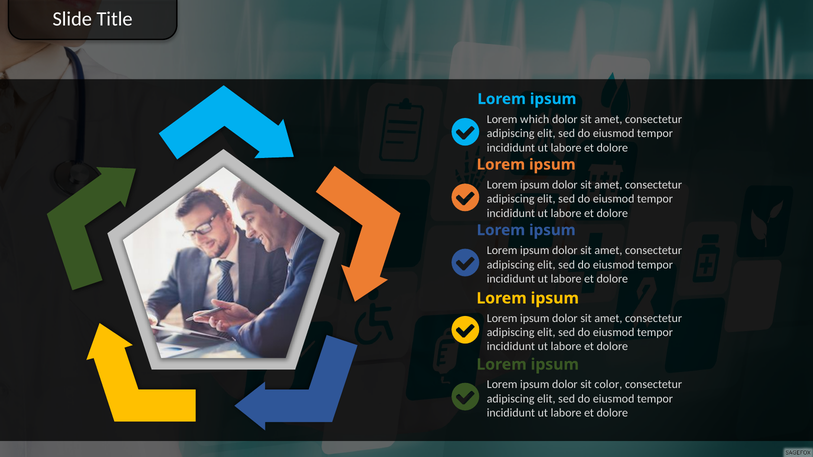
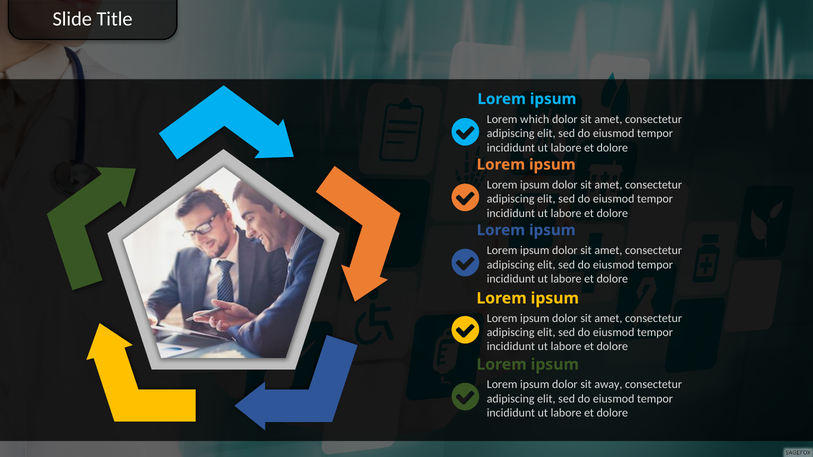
color: color -> away
